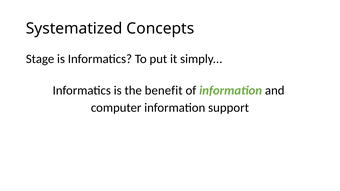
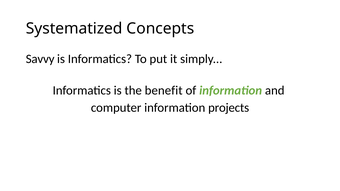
Stage: Stage -> Savvy
support: support -> projects
